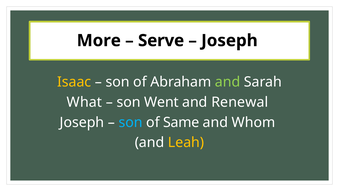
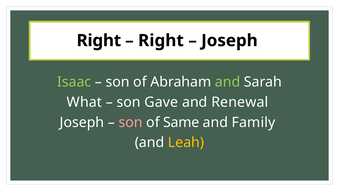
More at (99, 41): More -> Right
Serve at (161, 41): Serve -> Right
Isaac colour: yellow -> light green
Went: Went -> Gave
son at (131, 122) colour: light blue -> pink
Whom: Whom -> Family
